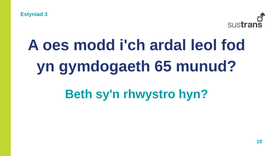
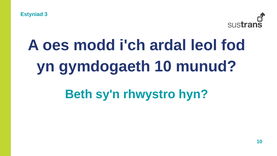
gymdogaeth 65: 65 -> 10
